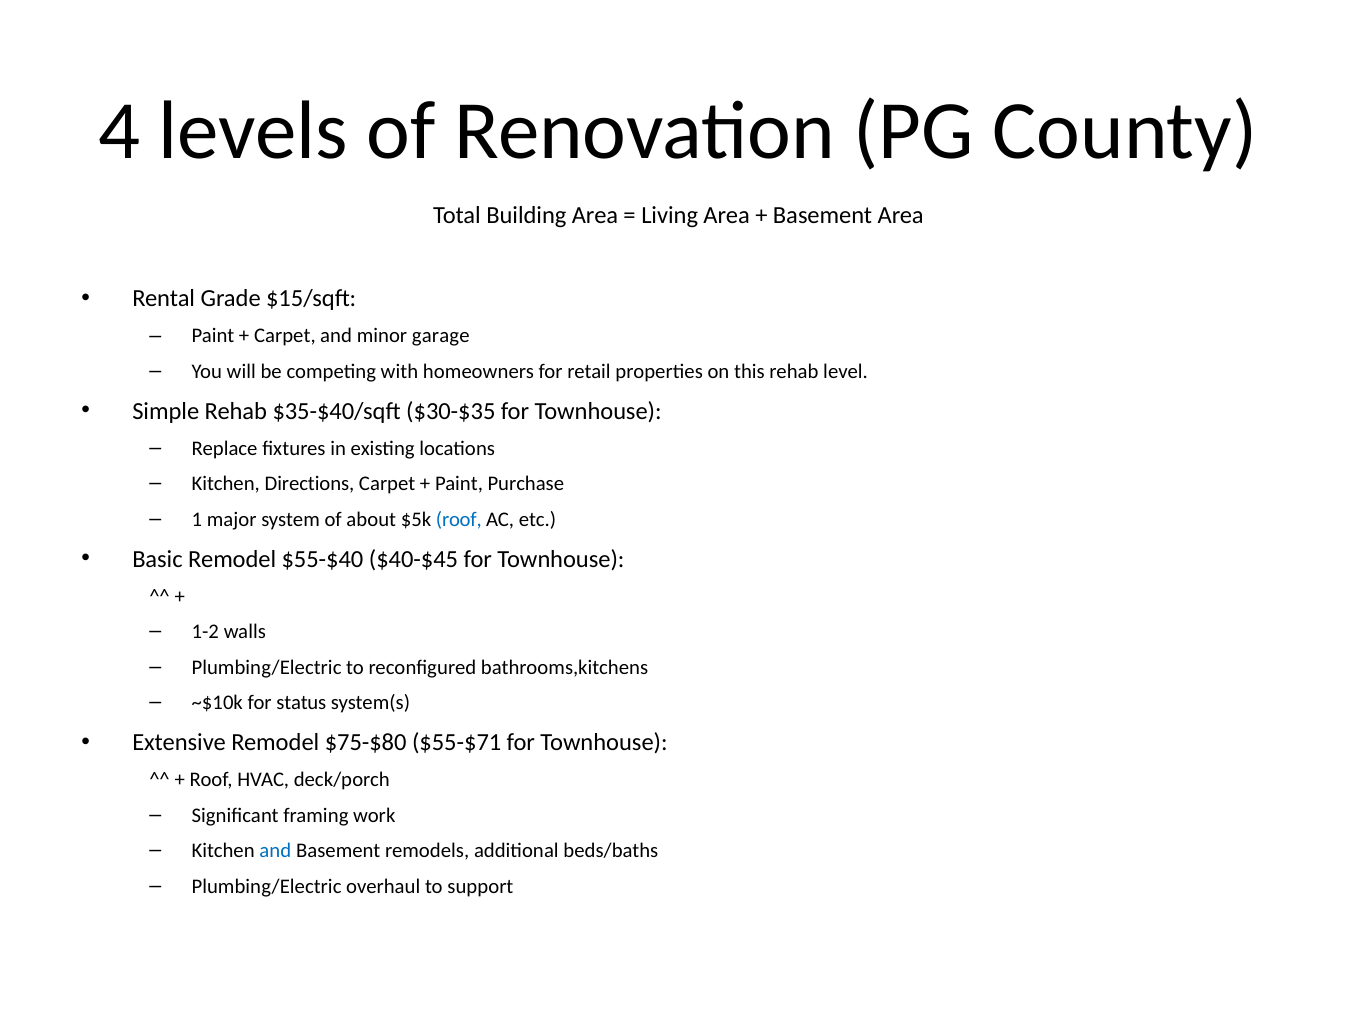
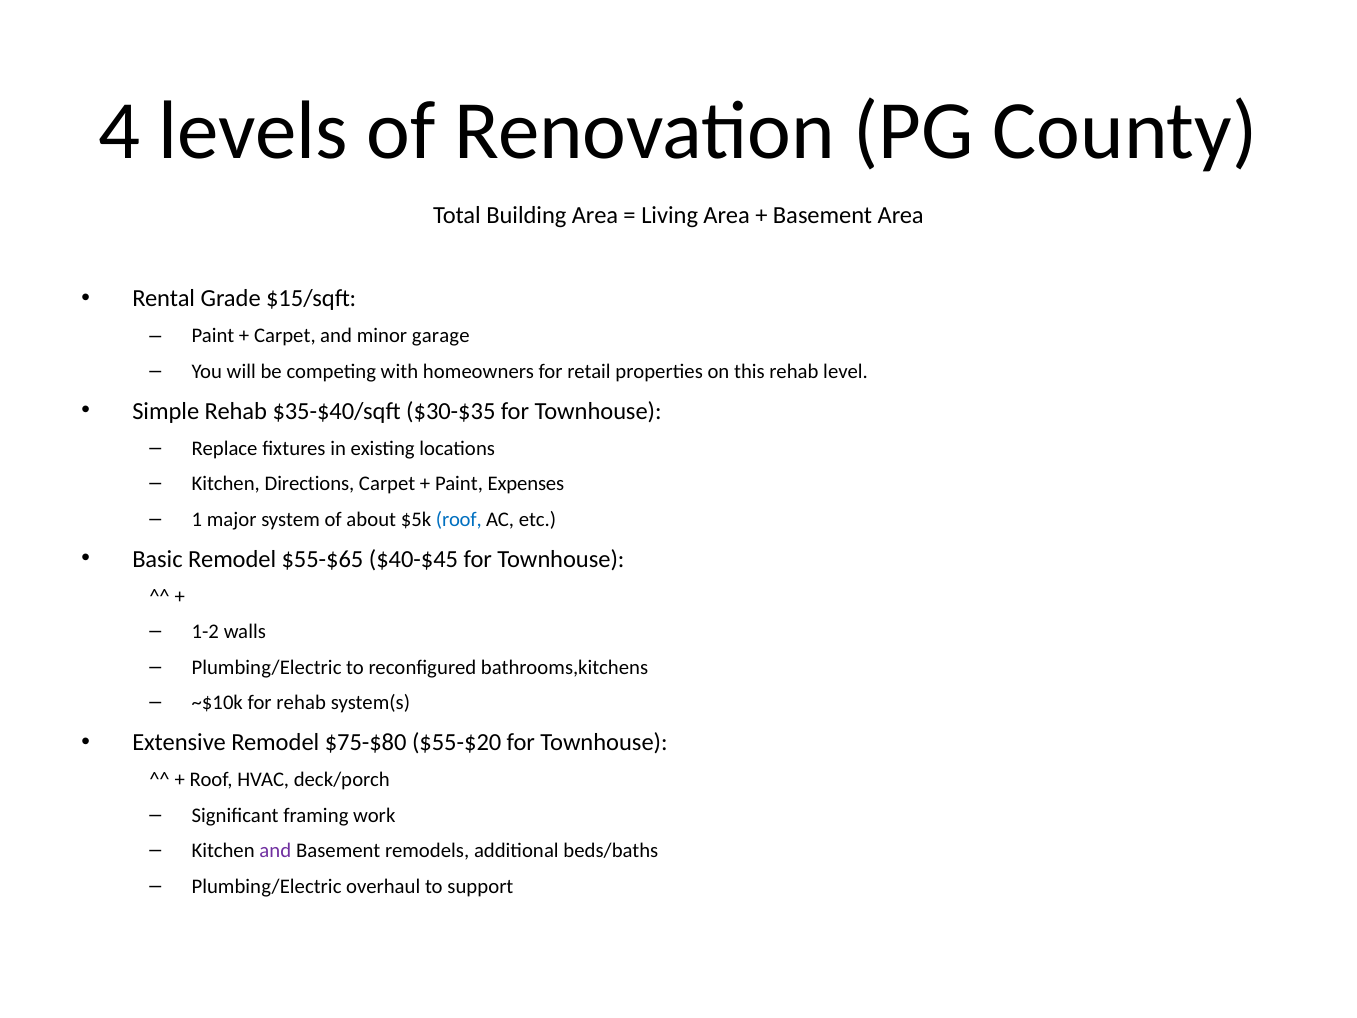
Purchase: Purchase -> Expenses
$55-$40: $55-$40 -> $55-$65
for status: status -> rehab
$55-$71: $55-$71 -> $55-$20
and at (275, 851) colour: blue -> purple
